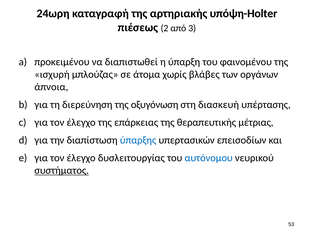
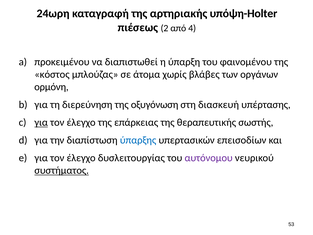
3: 3 -> 4
ισχυρή: ισχυρή -> κόστος
άπνοια: άπνοια -> ορμόνη
για at (41, 122) underline: none -> present
μέτριας: μέτριας -> σωστής
αυτόνομου colour: blue -> purple
